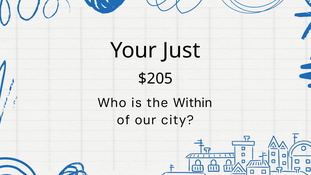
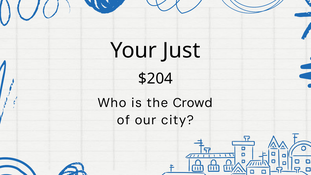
$205: $205 -> $204
Within: Within -> Crowd
